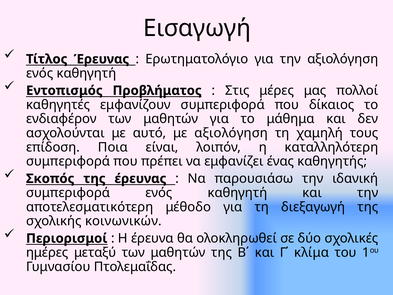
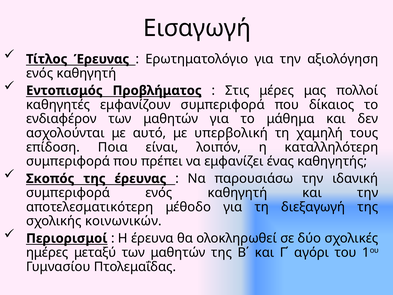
με αξιολόγηση: αξιολόγηση -> υπερβολική
κλίμα: κλίμα -> αγόρι
